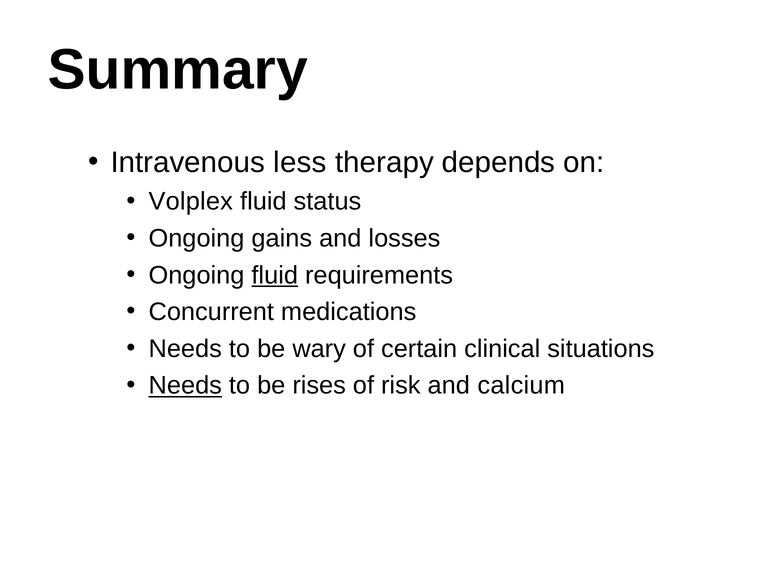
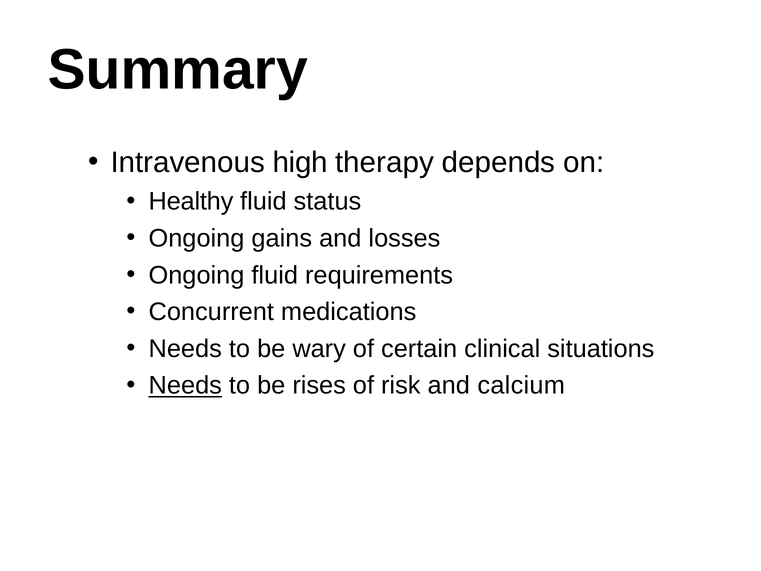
less: less -> high
Volplex: Volplex -> Healthy
fluid at (275, 275) underline: present -> none
